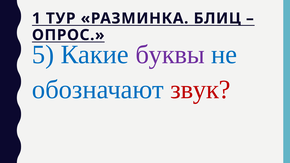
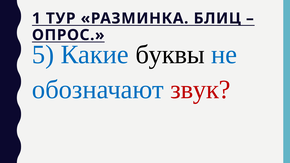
буквы colour: purple -> black
